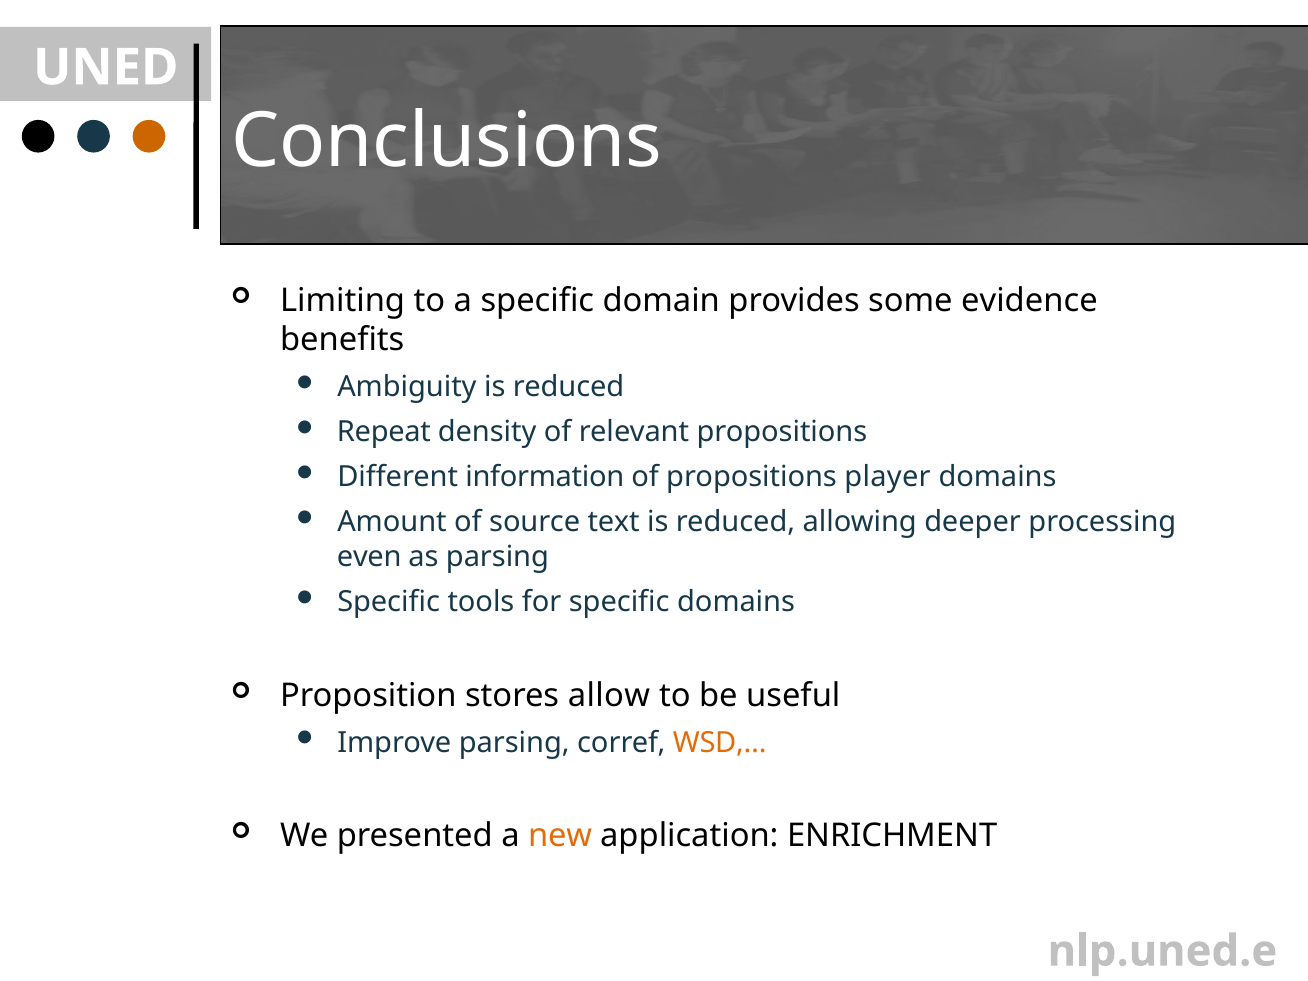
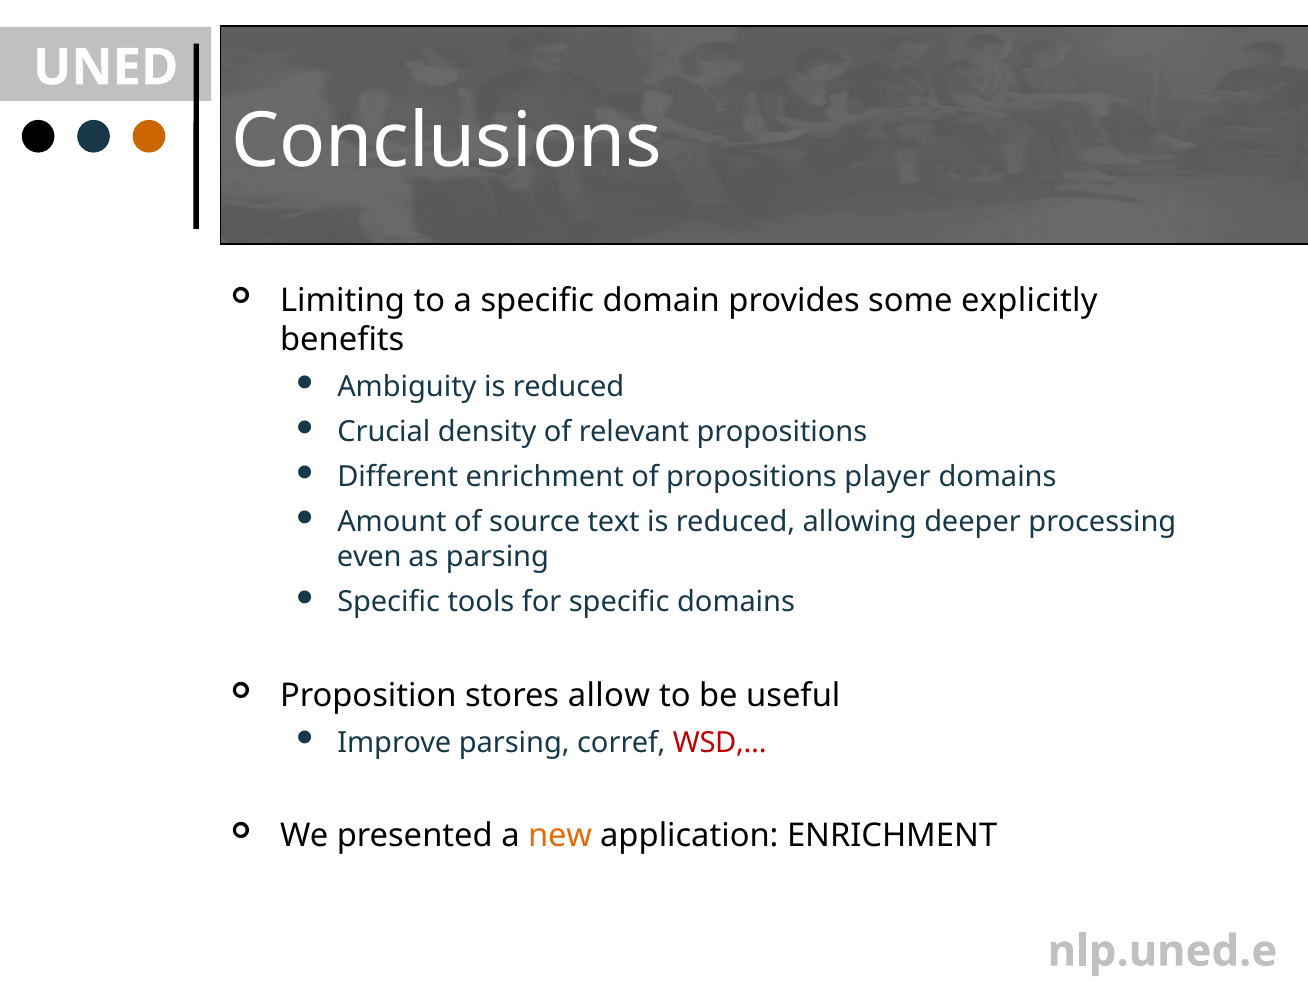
evidence: evidence -> explicitly
Repeat: Repeat -> Crucial
Different information: information -> enrichment
WSD,… colour: orange -> red
